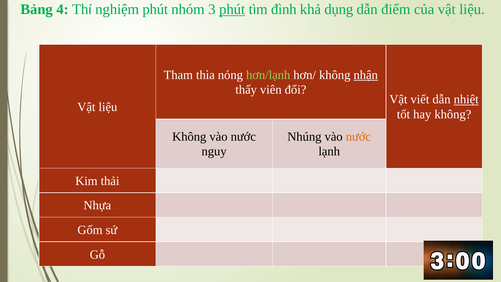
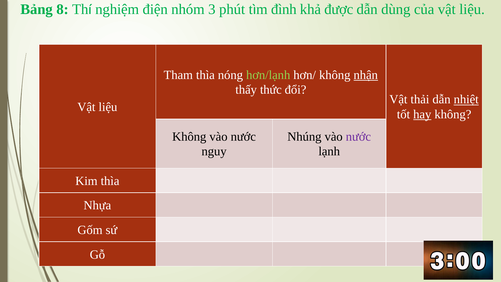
4: 4 -> 8
nghiệm phút: phút -> điện
phút at (232, 9) underline: present -> none
dụng: dụng -> được
điểm: điểm -> dùng
viên: viên -> thức
viết: viết -> thải
hay underline: none -> present
nước at (358, 137) colour: orange -> purple
Kim thải: thải -> thìa
